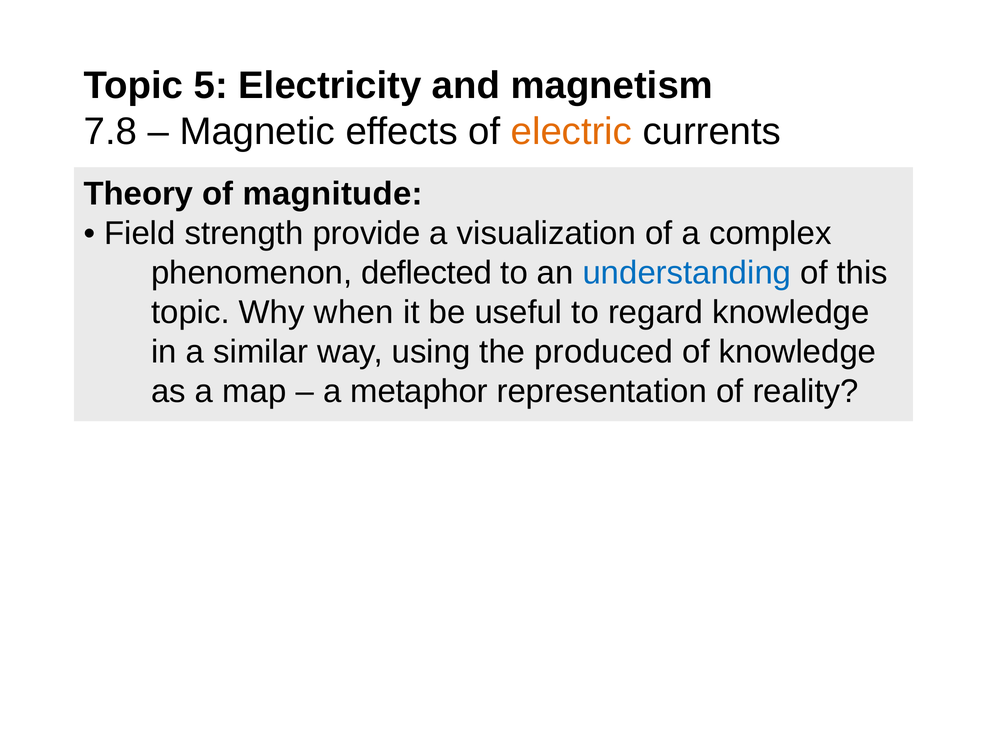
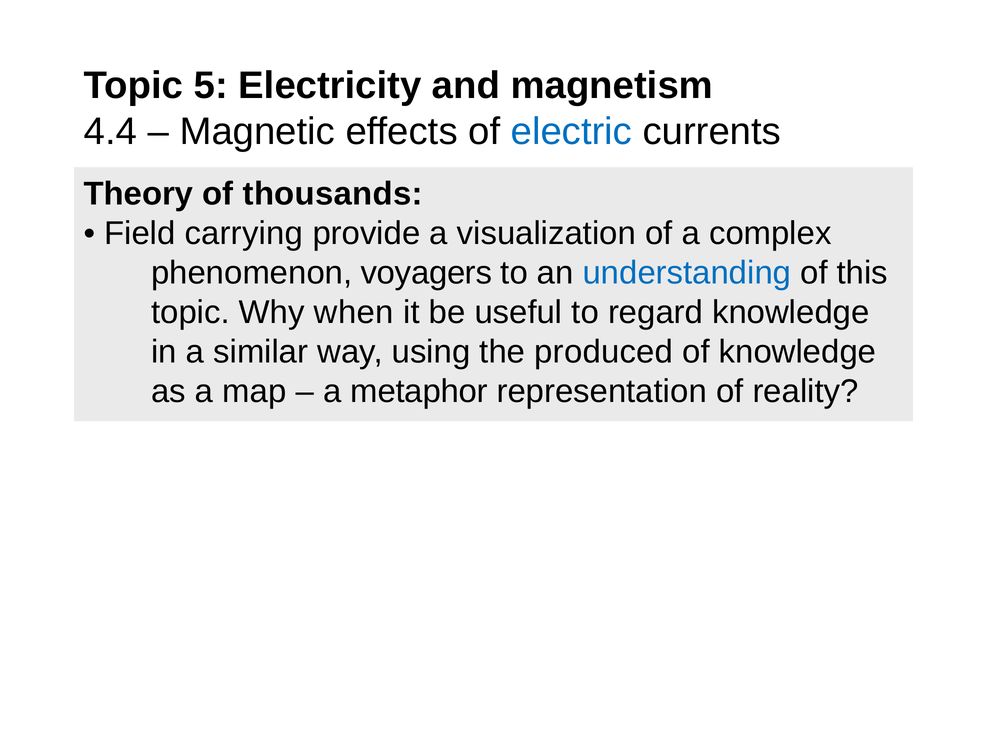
7.8: 7.8 -> 4.4
electric colour: orange -> blue
magnitude: magnitude -> thousands
strength: strength -> carrying
deflected: deflected -> voyagers
